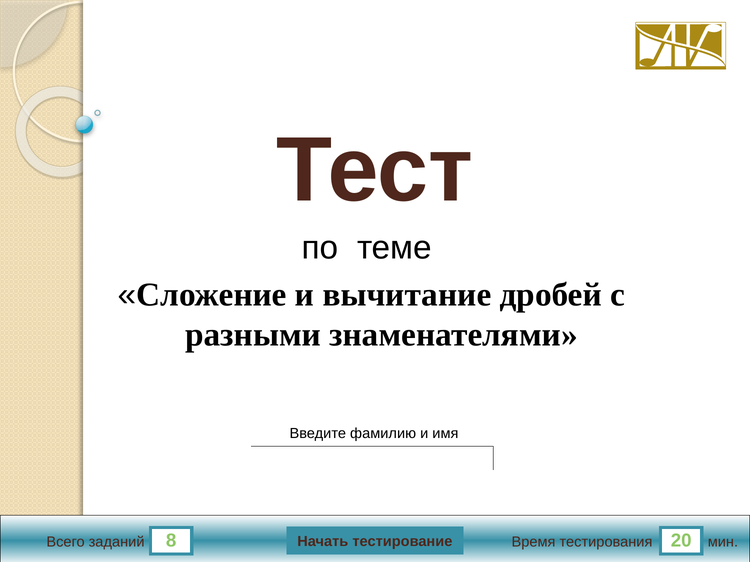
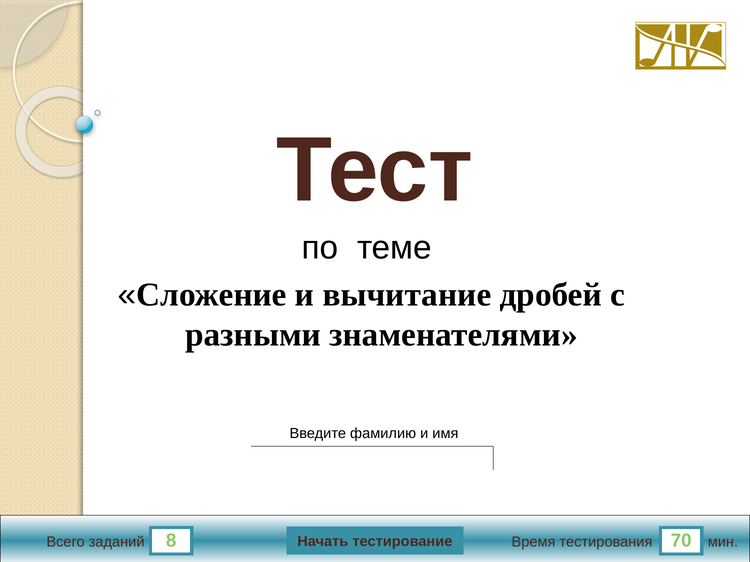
20: 20 -> 70
